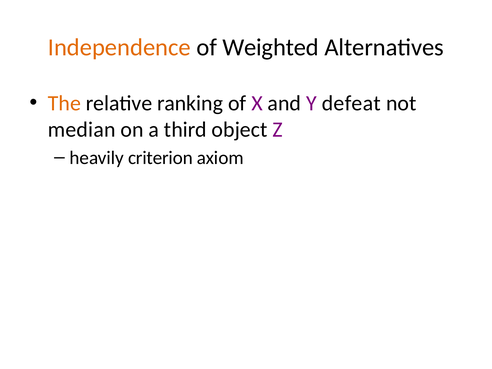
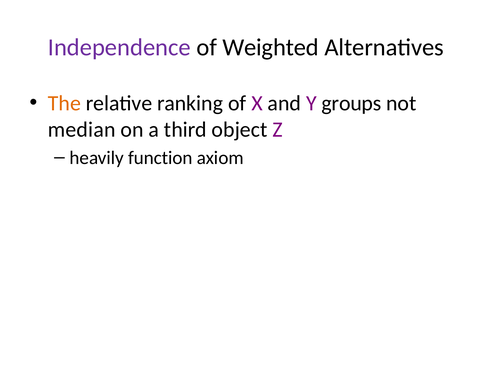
Independence colour: orange -> purple
defeat: defeat -> groups
criterion: criterion -> function
